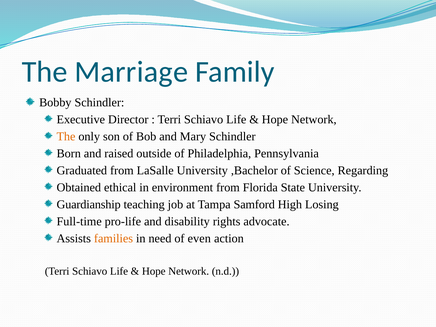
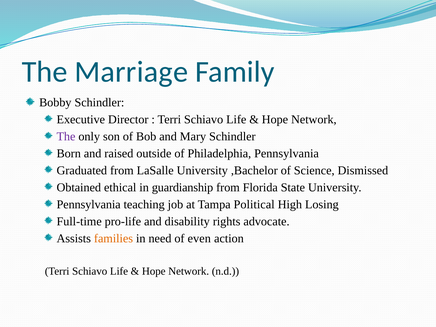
The at (66, 137) colour: orange -> purple
Regarding: Regarding -> Dismissed
environment: environment -> guardianship
Guardianship at (89, 204): Guardianship -> Pennsylvania
Samford: Samford -> Political
